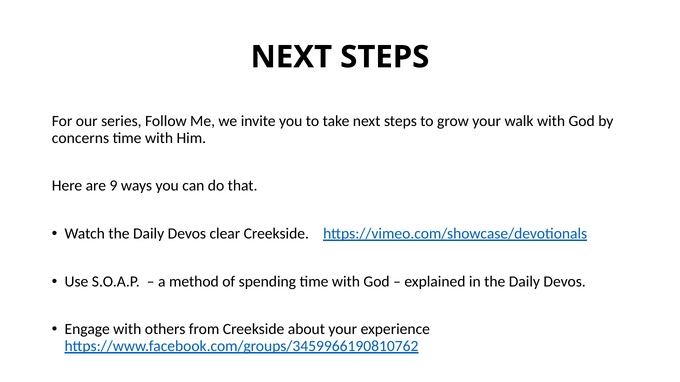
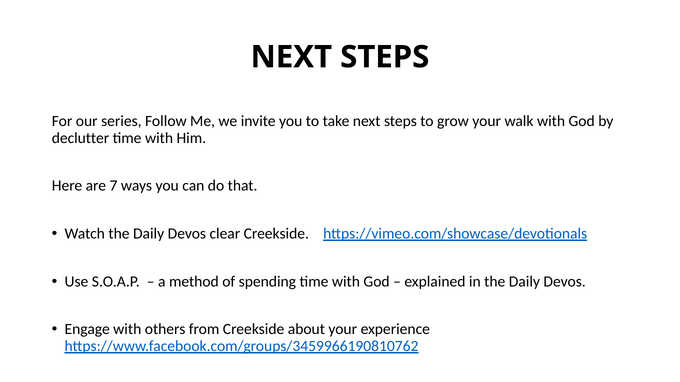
concerns: concerns -> declutter
9: 9 -> 7
